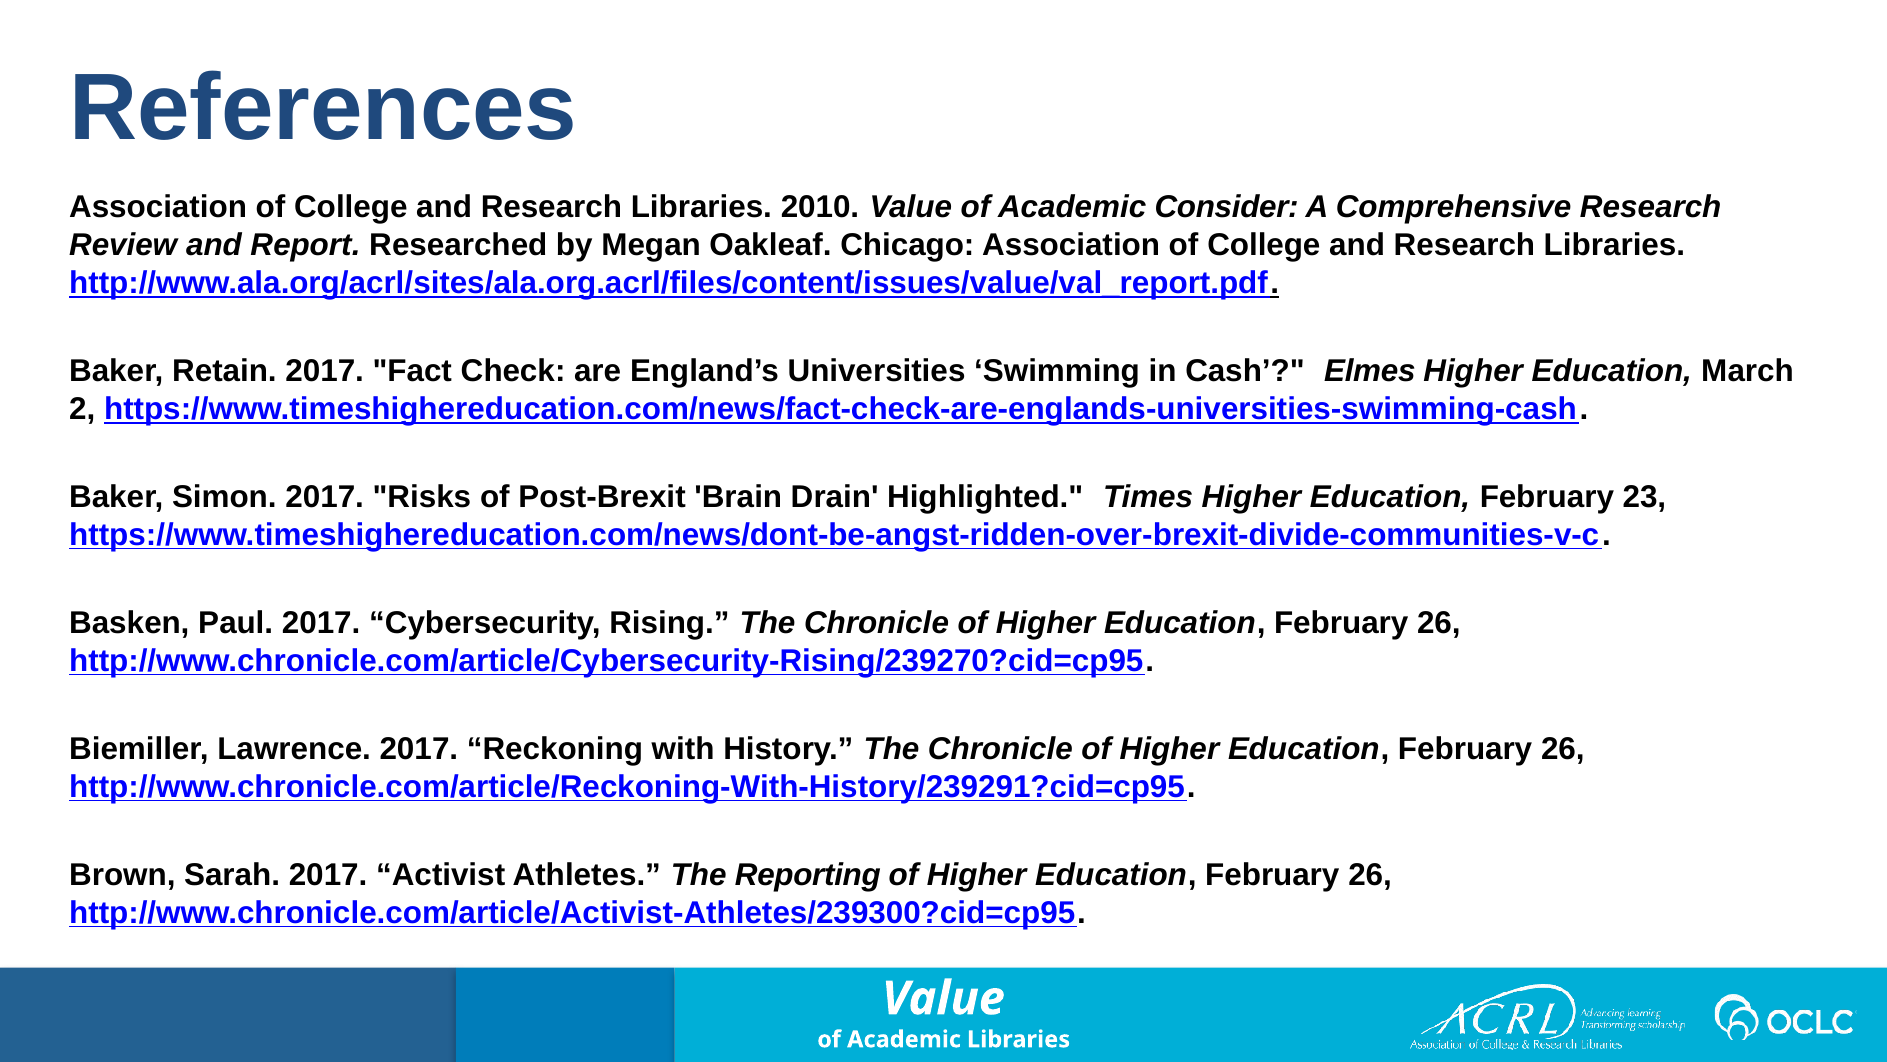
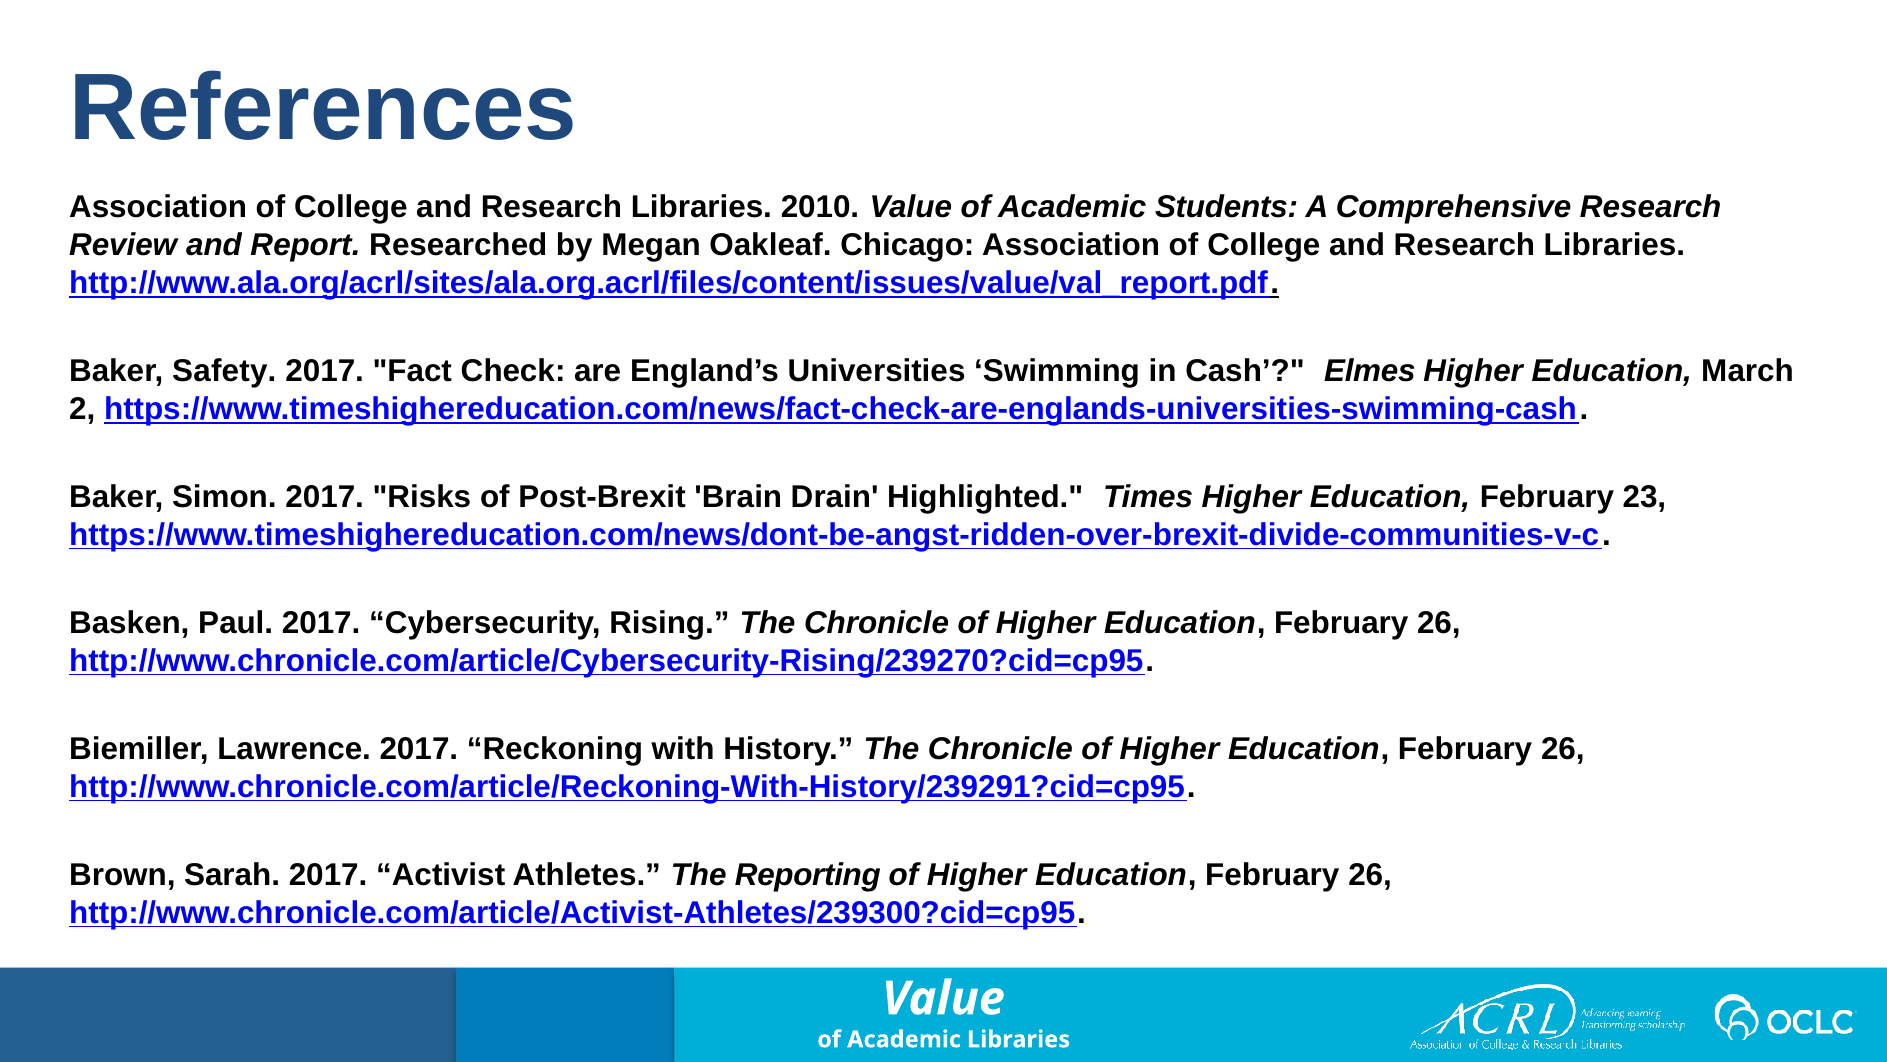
Consider: Consider -> Students
Retain: Retain -> Safety
